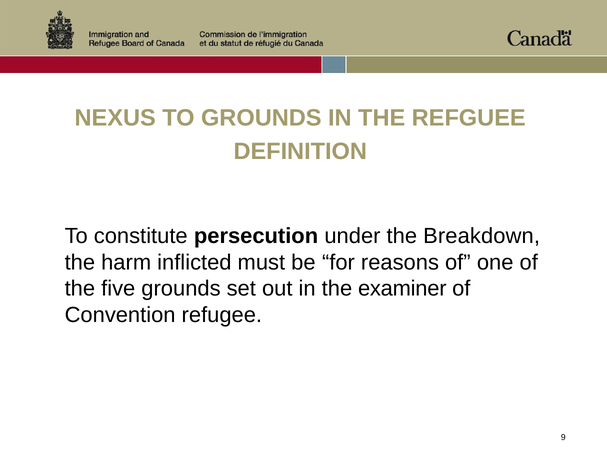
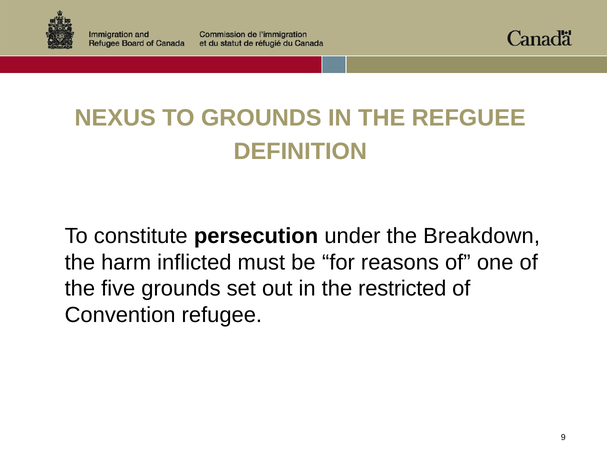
examiner: examiner -> restricted
